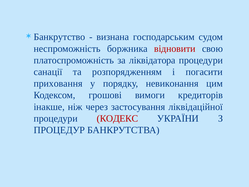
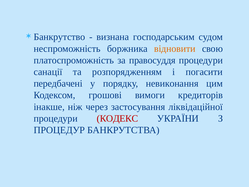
відновити colour: red -> orange
ліквідатора: ліквідатора -> правосуддя
приховання: приховання -> передбачені
